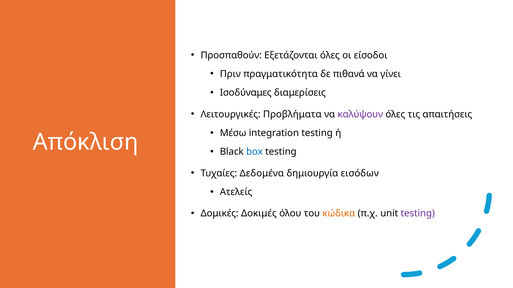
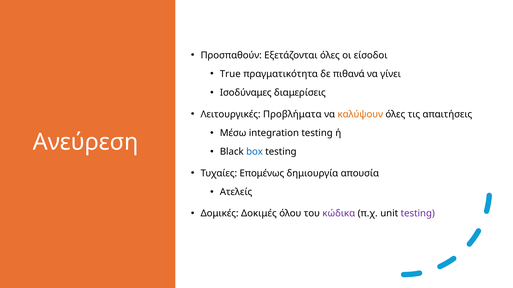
Πριν: Πριν -> True
καλύψουν colour: purple -> orange
Απόκλιση: Απόκλιση -> Ανεύρεση
Δεδομένα: Δεδομένα -> Επομένως
εισόδων: εισόδων -> απουσία
κώδικα colour: orange -> purple
